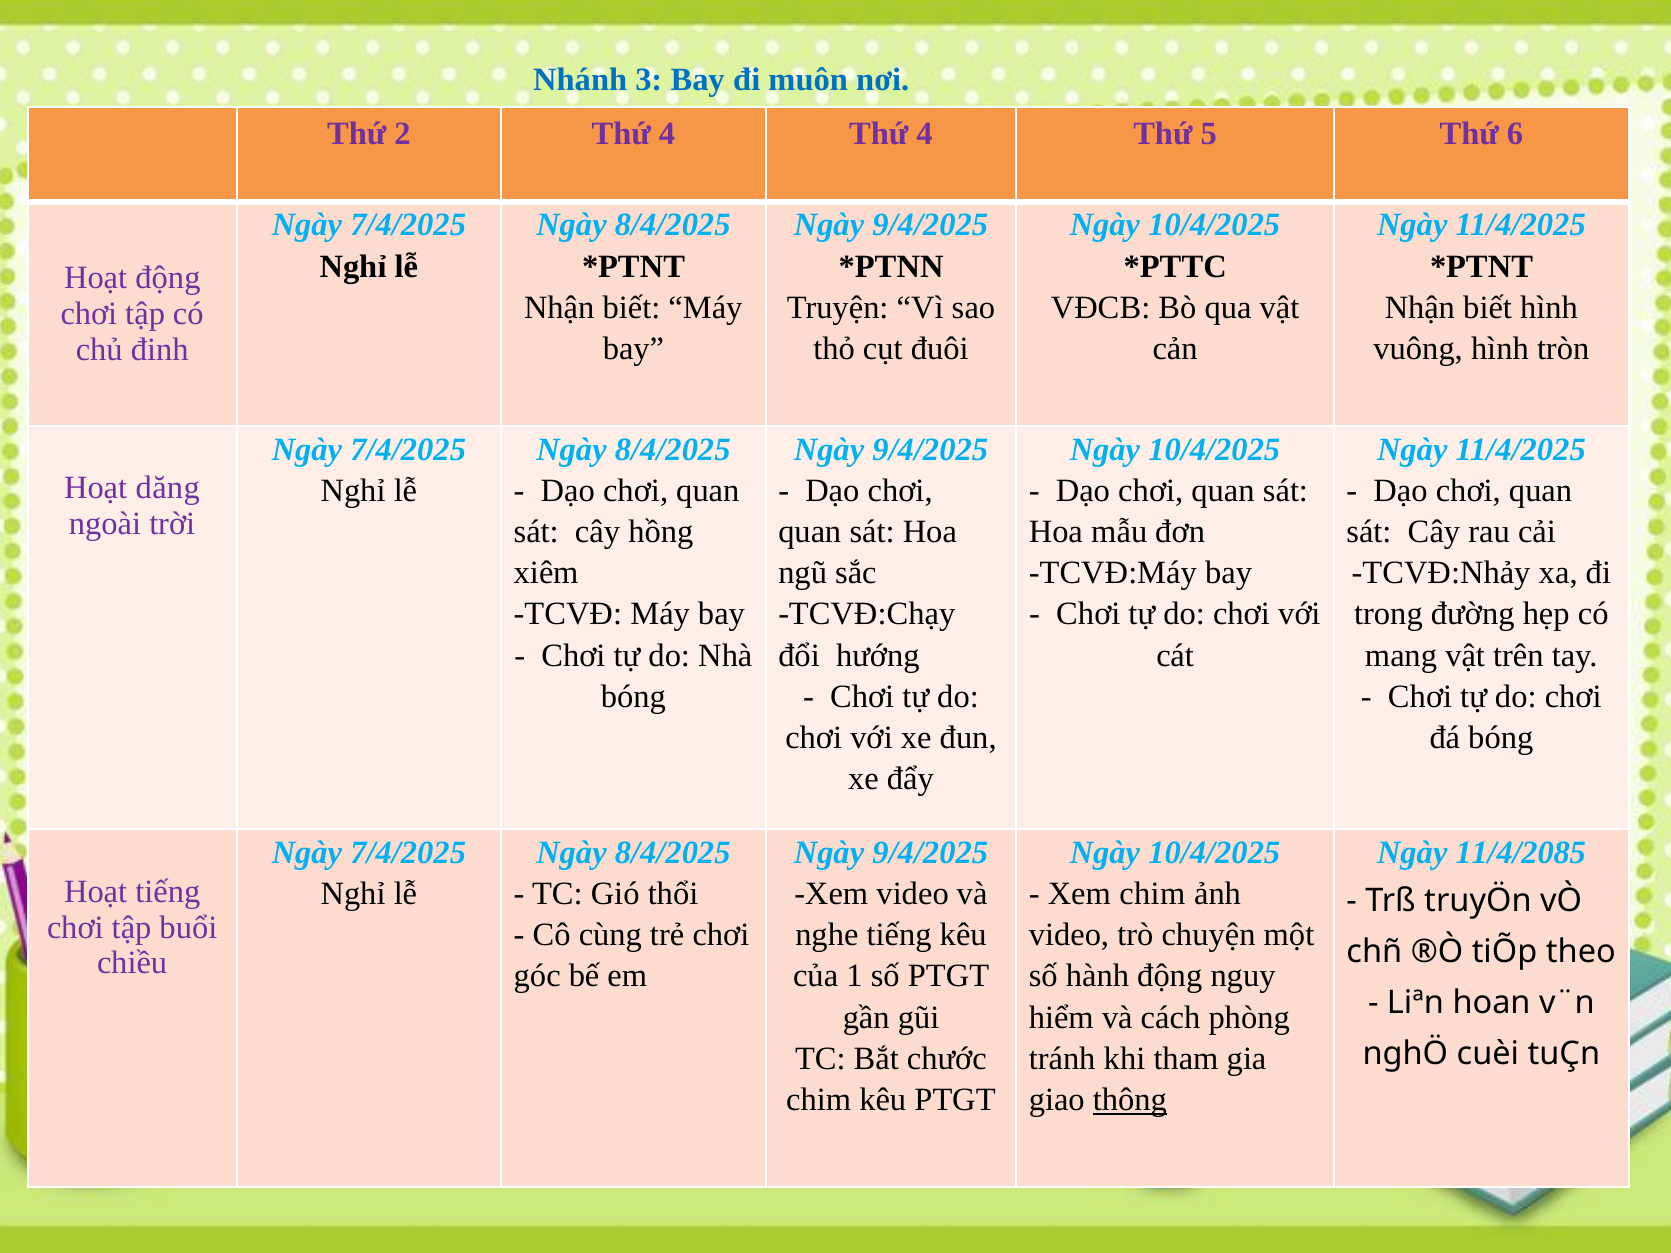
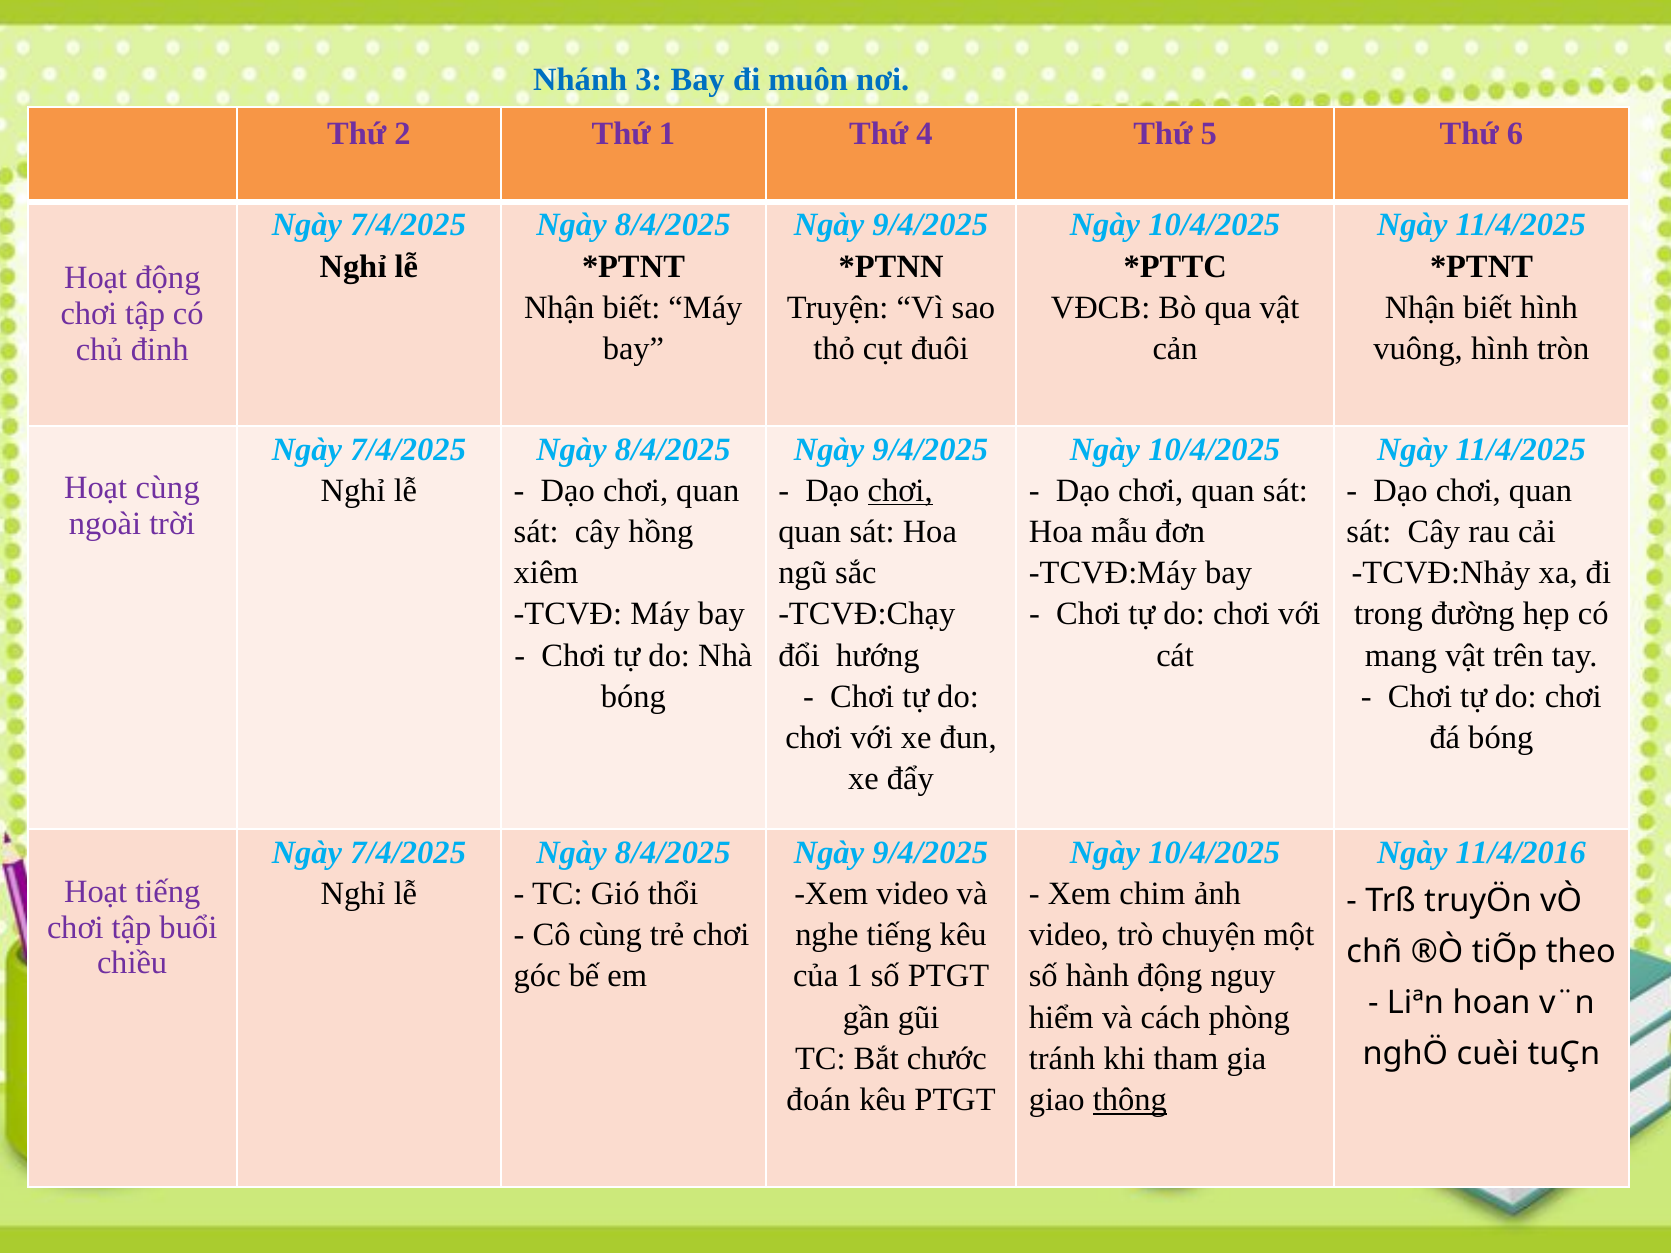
2 Thứ 4: 4 -> 1
Hoạt dăng: dăng -> cùng
chơi at (900, 491) underline: none -> present
11/4/2085: 11/4/2085 -> 11/4/2016
chim at (819, 1100): chim -> đoán
